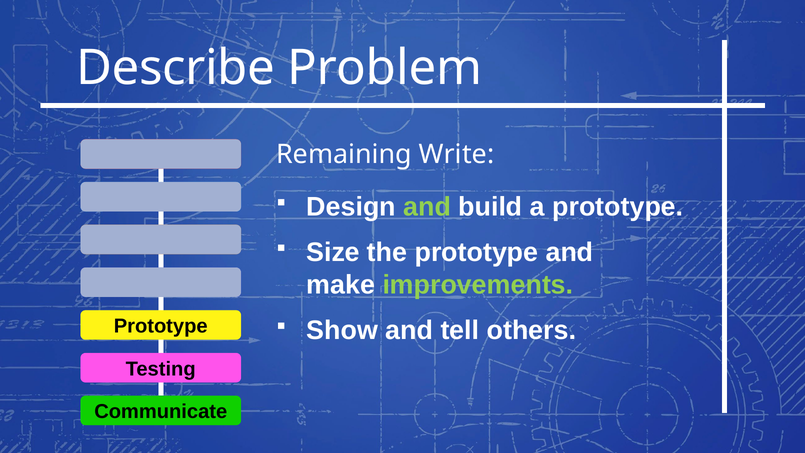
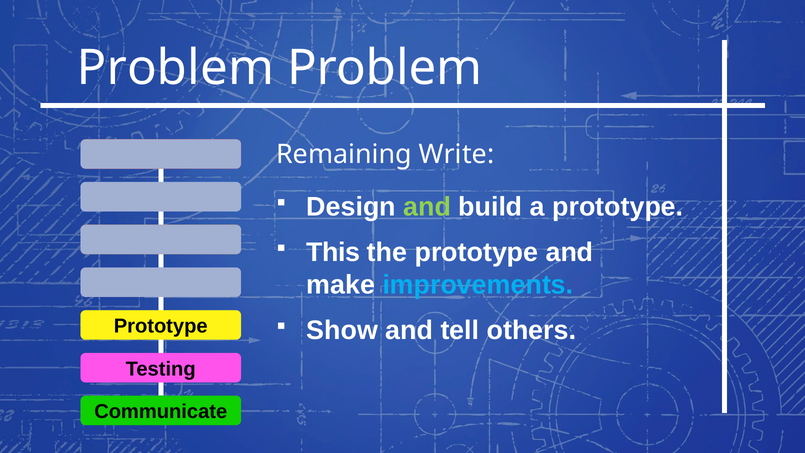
Describe at (176, 68): Describe -> Problem
Size: Size -> This
improvements colour: light green -> light blue
